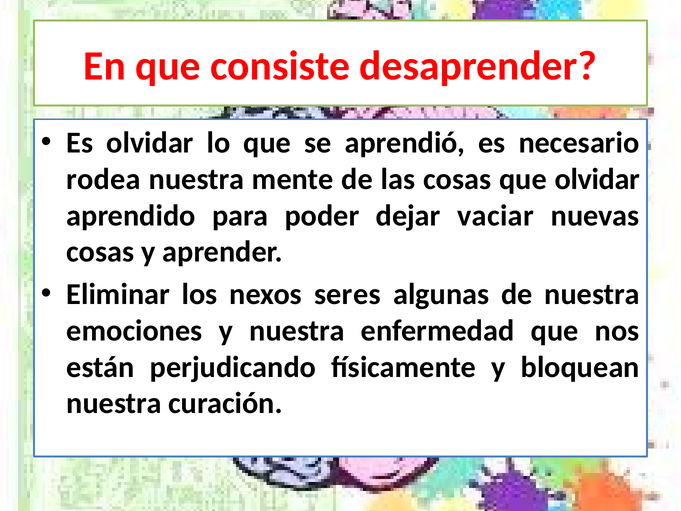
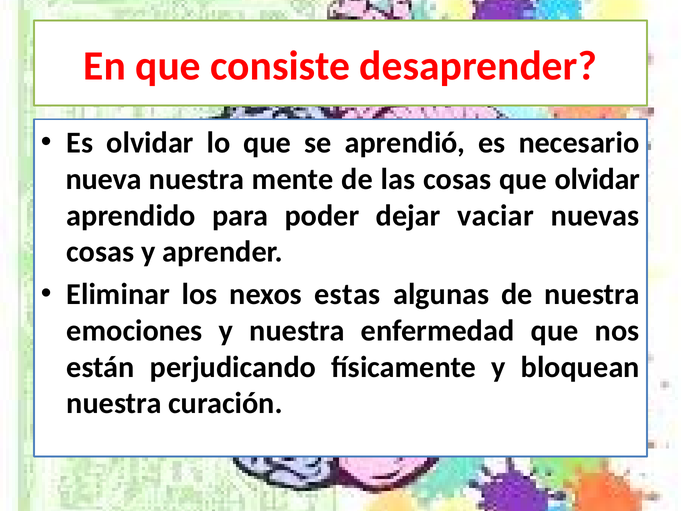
rodea: rodea -> nueva
seres: seres -> estas
